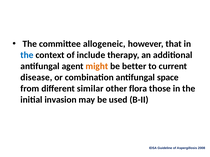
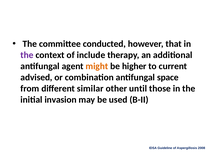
allogeneic: allogeneic -> conducted
the at (27, 55) colour: blue -> purple
better: better -> higher
disease: disease -> advised
flora: flora -> until
